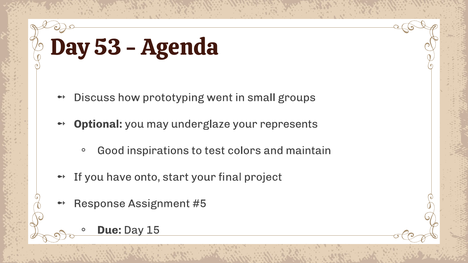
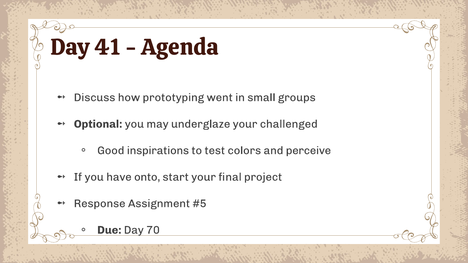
53: 53 -> 41
represents: represents -> challenged
maintain: maintain -> perceive
15: 15 -> 70
